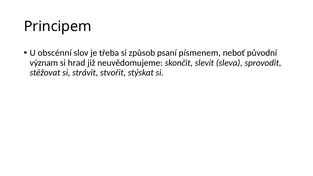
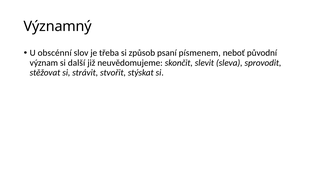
Principem: Principem -> Významný
hrad: hrad -> další
